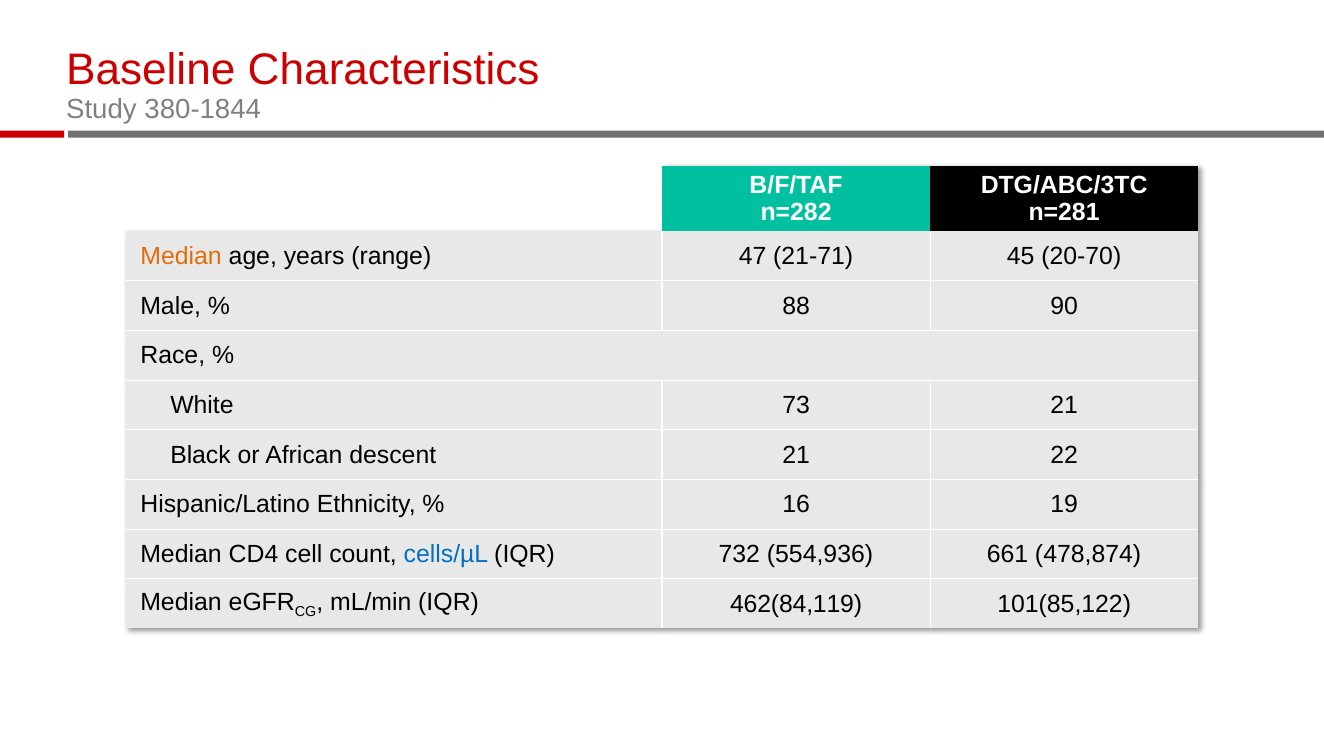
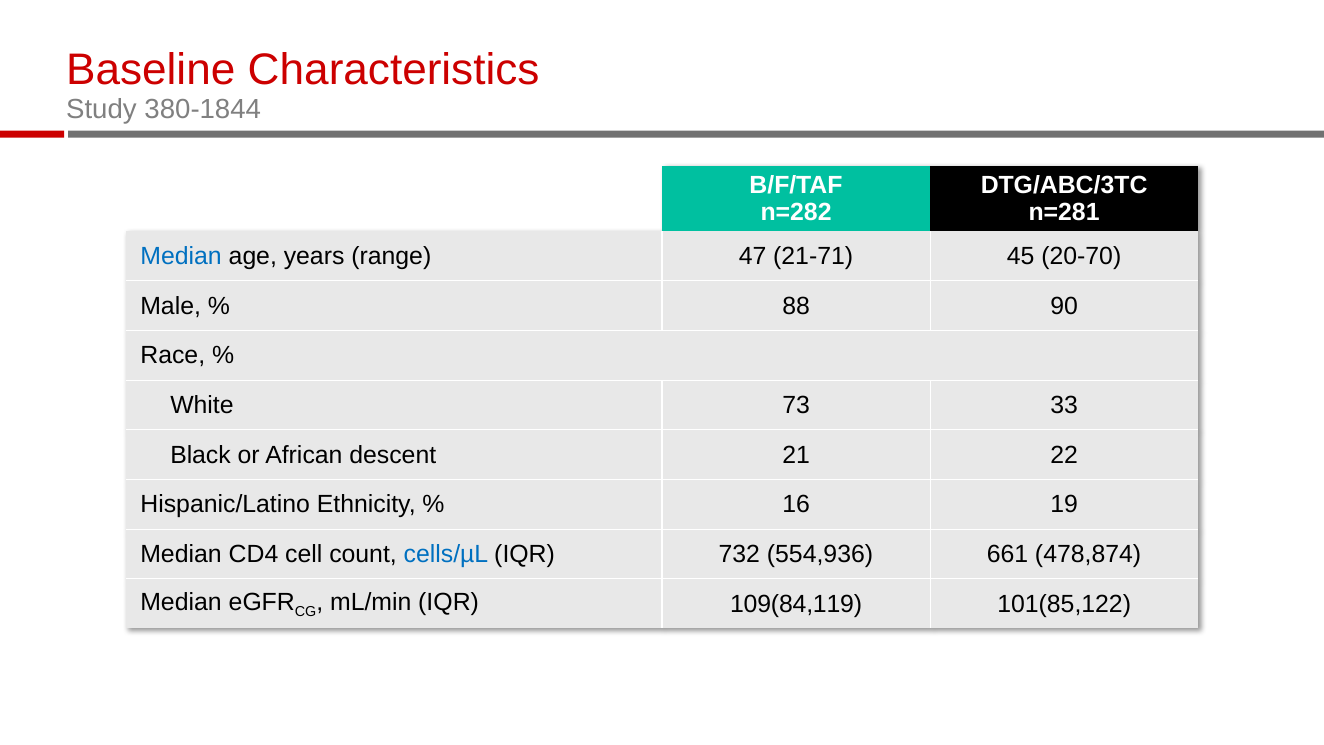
Median at (181, 256) colour: orange -> blue
73 21: 21 -> 33
462(84,119: 462(84,119 -> 109(84,119
